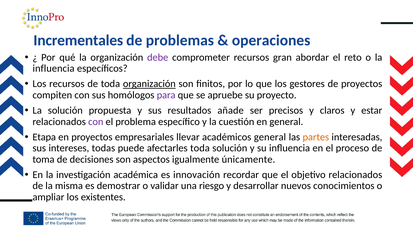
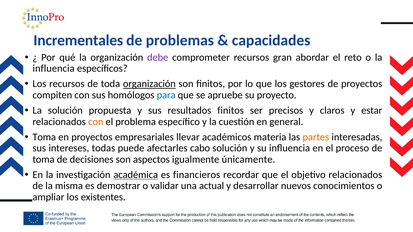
operaciones: operaciones -> capacidades
para colour: purple -> blue
resultados añade: añade -> finitos
con at (96, 122) colour: purple -> orange
Etapa at (44, 137): Etapa -> Toma
académicos general: general -> materia
afectarles toda: toda -> cabo
académica underline: none -> present
innovación: innovación -> financieros
riesgo: riesgo -> actual
